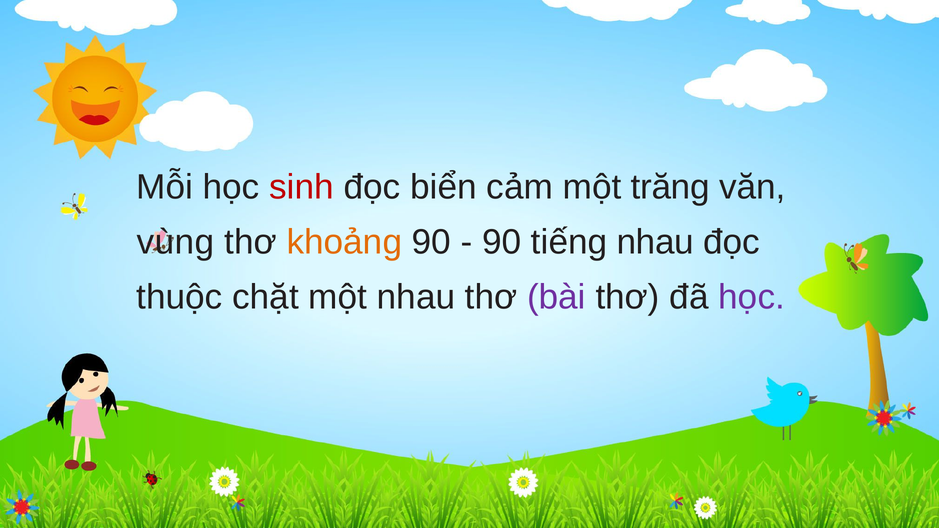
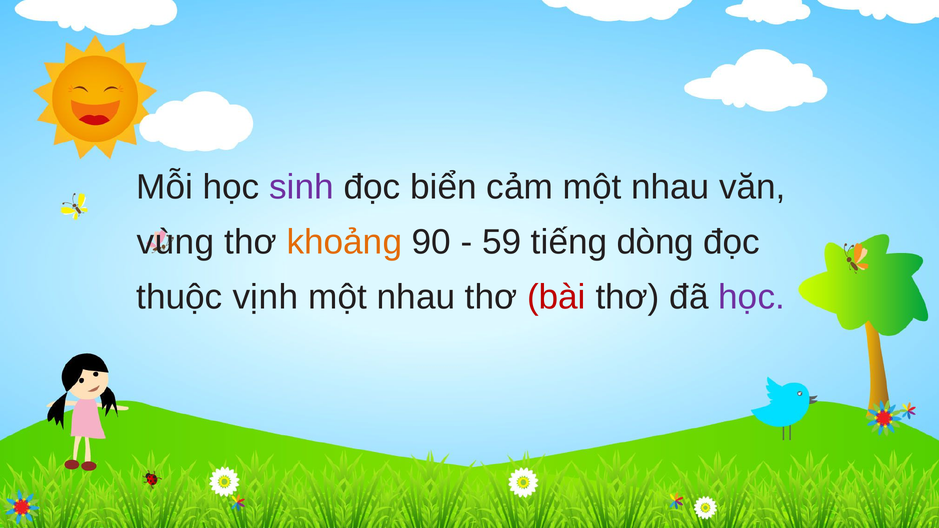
sinh colour: red -> purple
cảm một trăng: trăng -> nhau
90 at (502, 242): 90 -> 59
tiếng nhau: nhau -> dòng
chặt: chặt -> vịnh
bài colour: purple -> red
